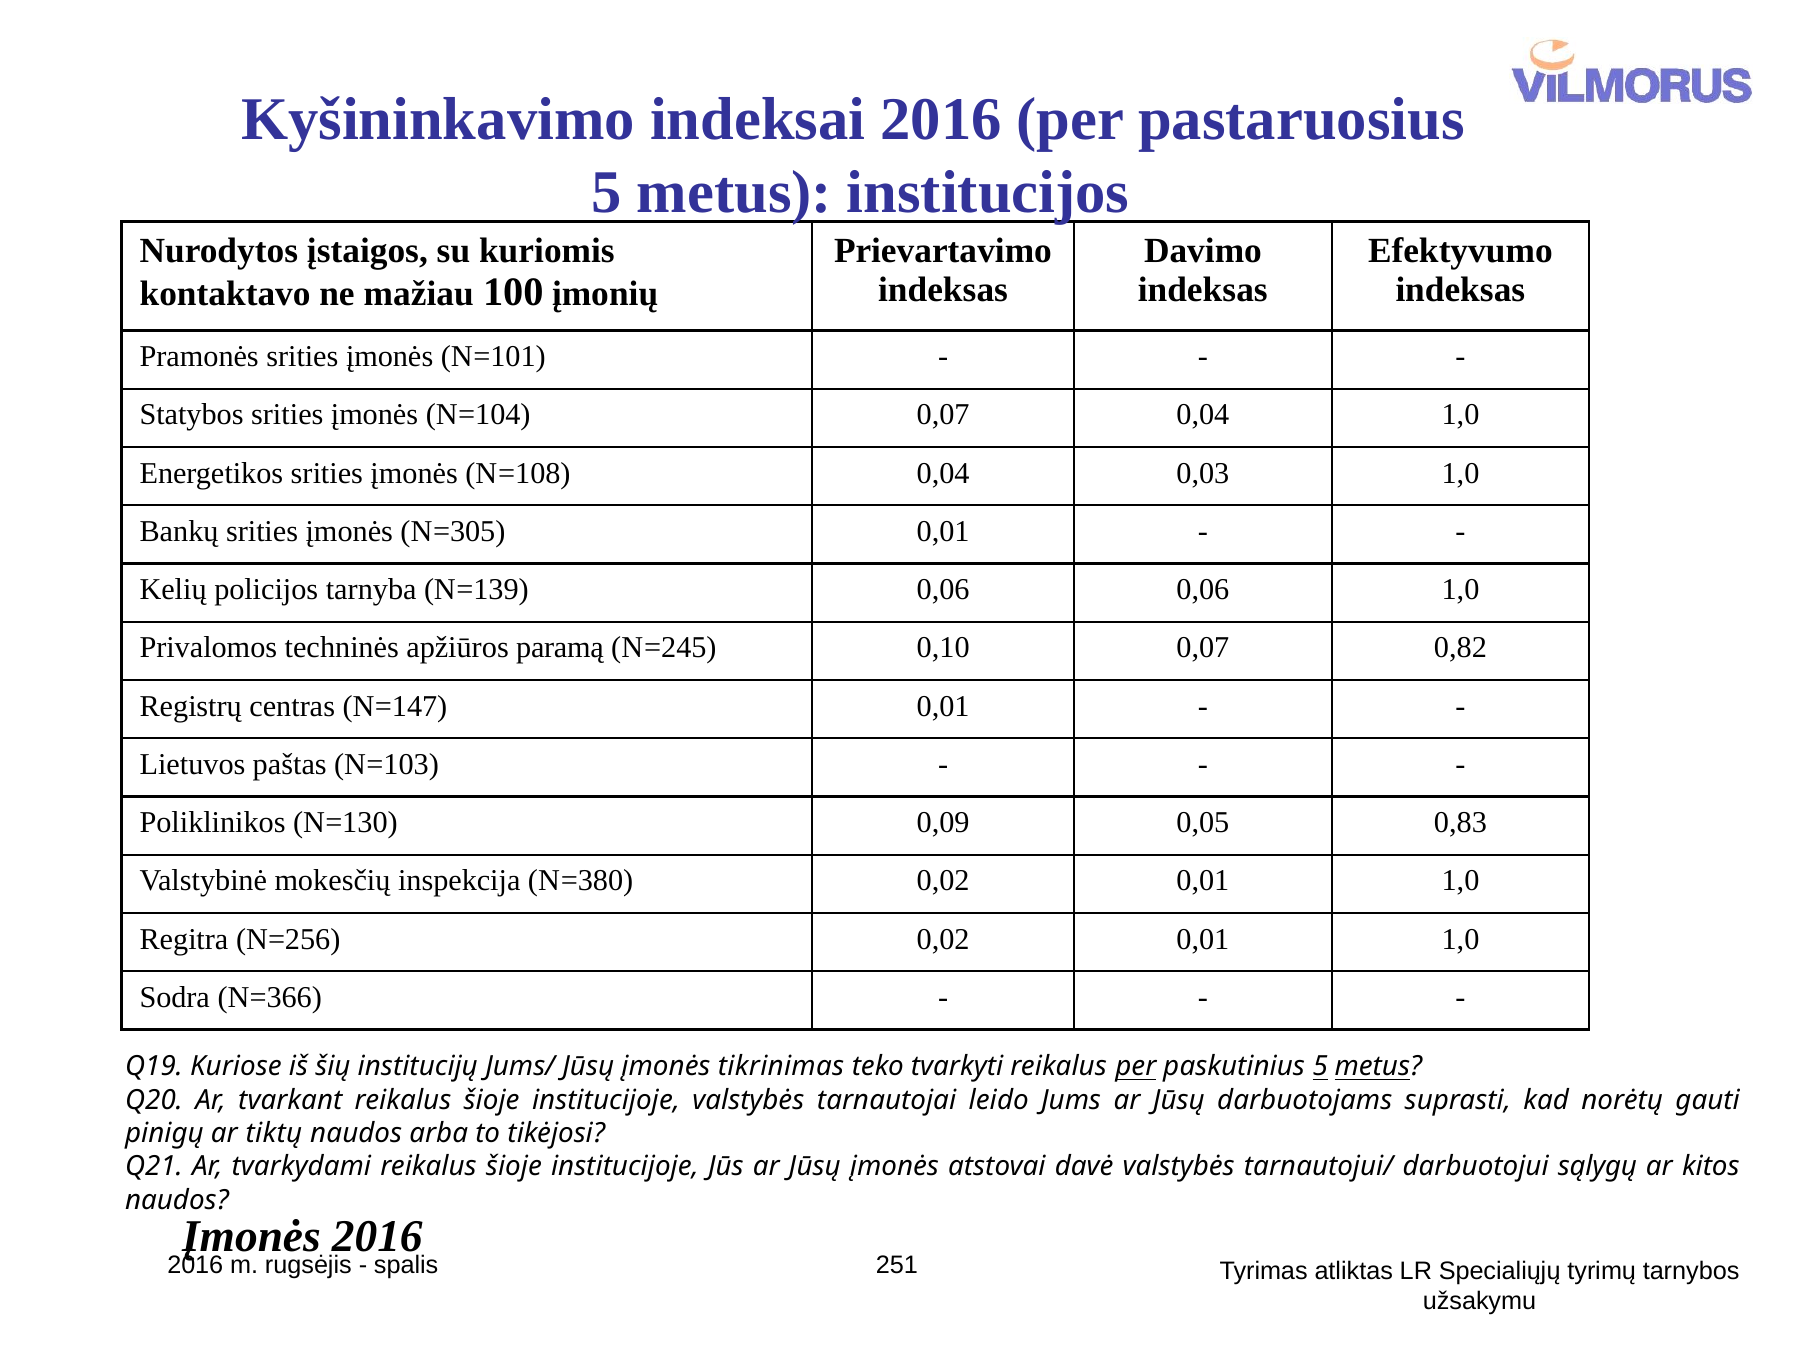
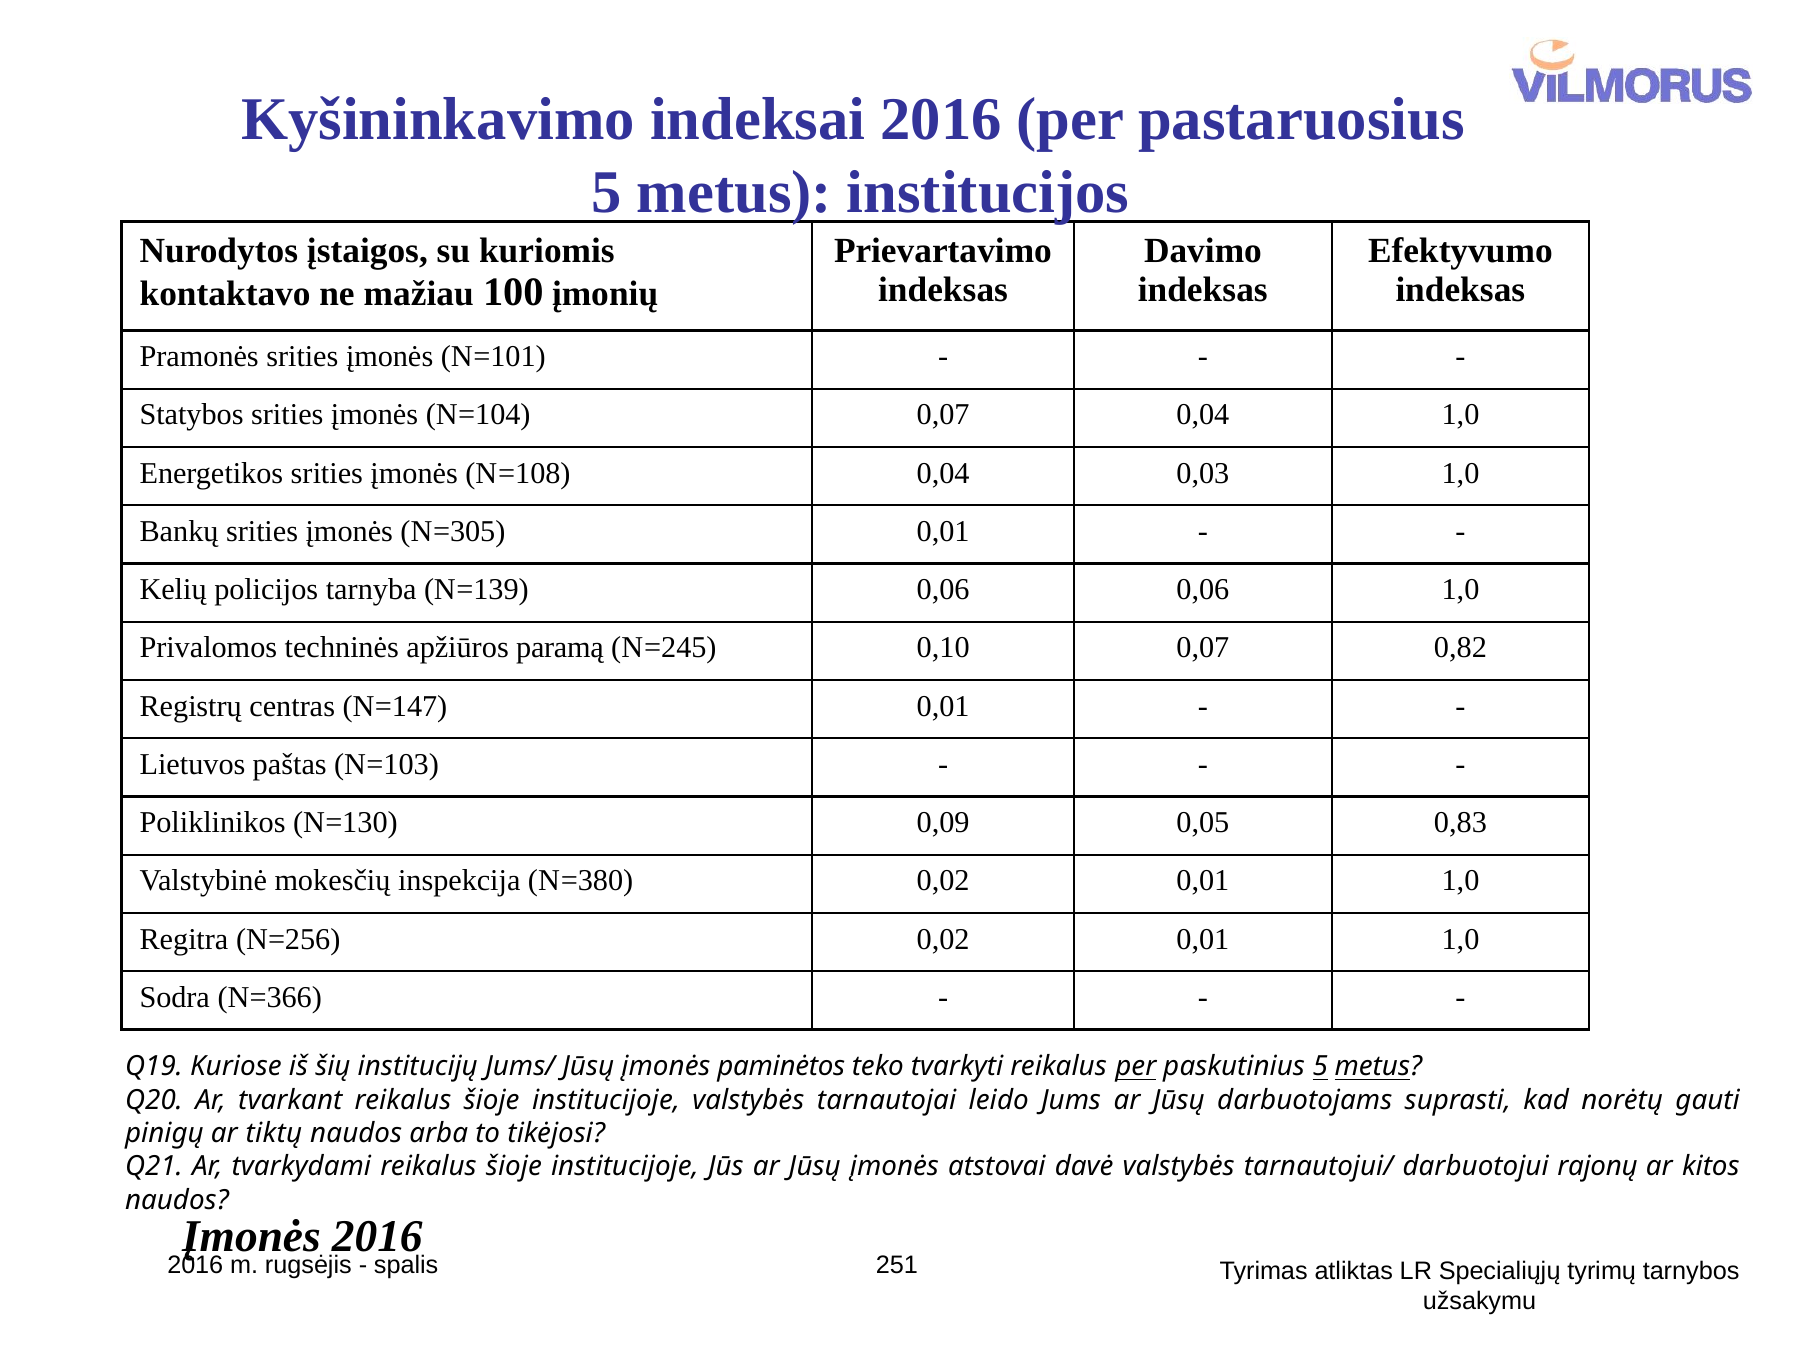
tikrinimas: tikrinimas -> paminėtos
sąlygų: sąlygų -> rajonų
